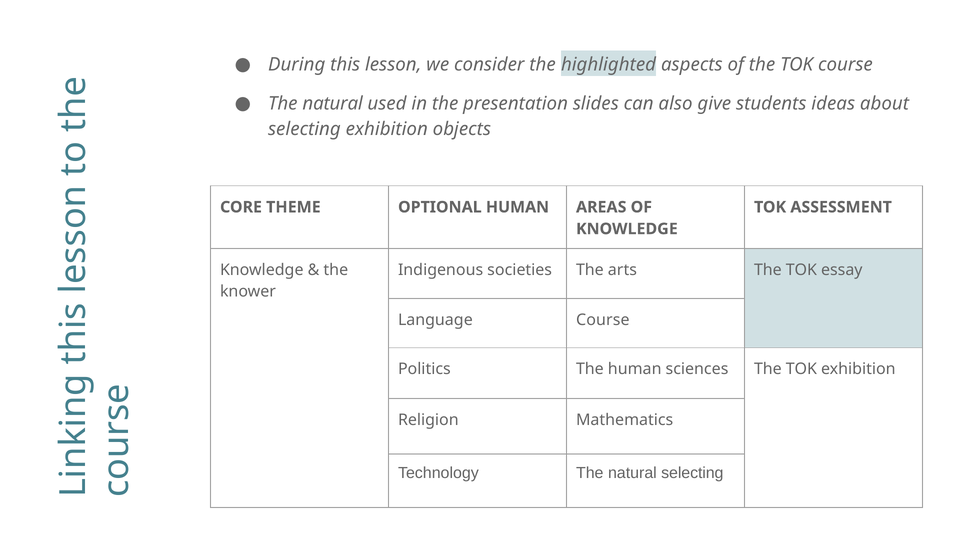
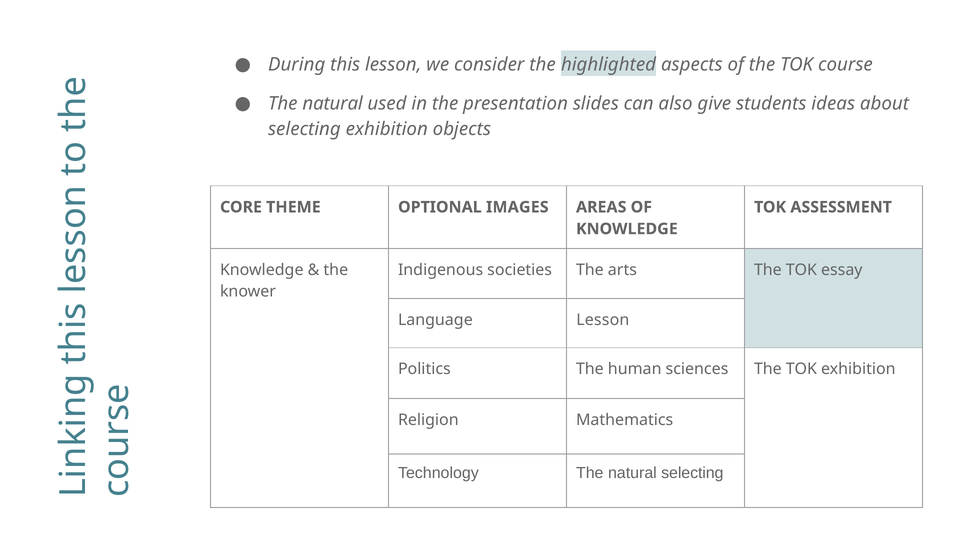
OPTIONAL HUMAN: HUMAN -> IMAGES
Language Course: Course -> Lesson
